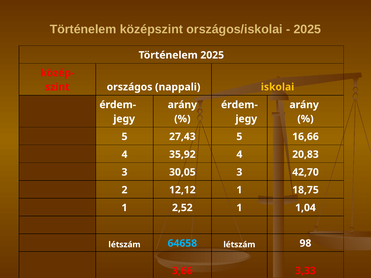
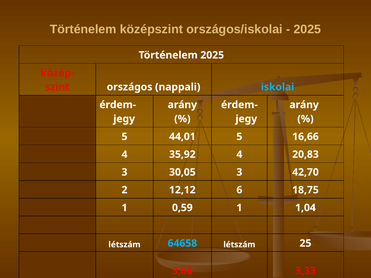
iskolai colour: yellow -> light blue
27,43: 27,43 -> 44,01
12,12 1: 1 -> 6
2,52: 2,52 -> 0,59
98: 98 -> 25
